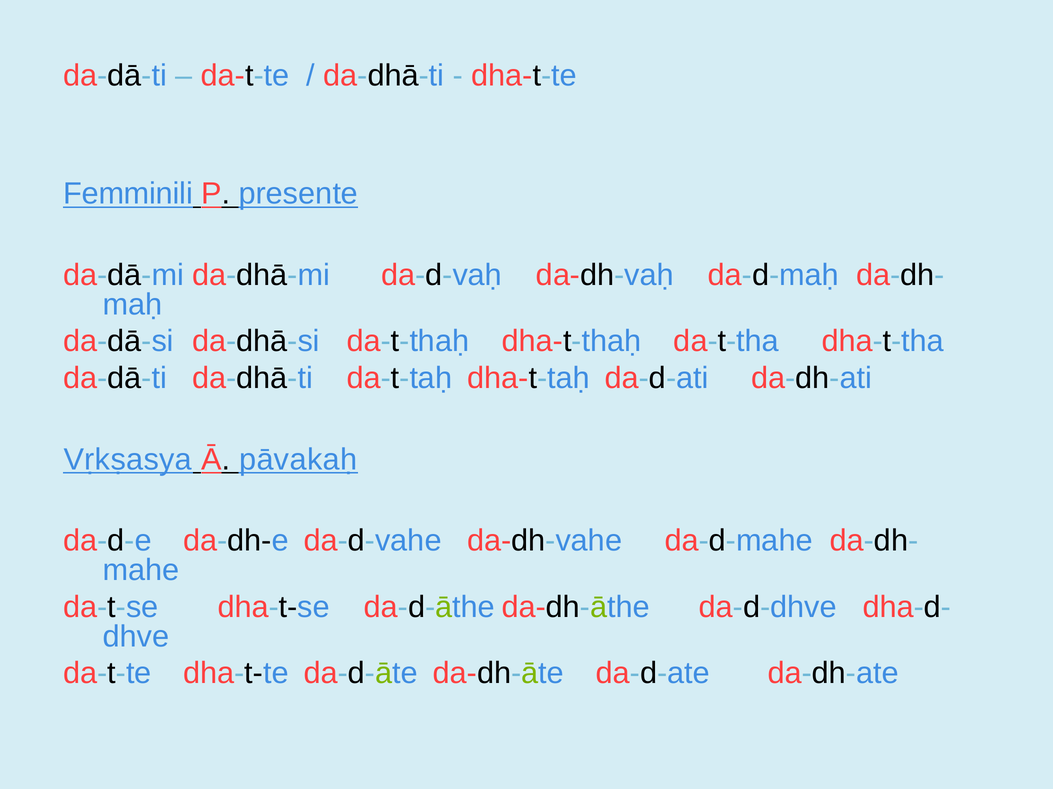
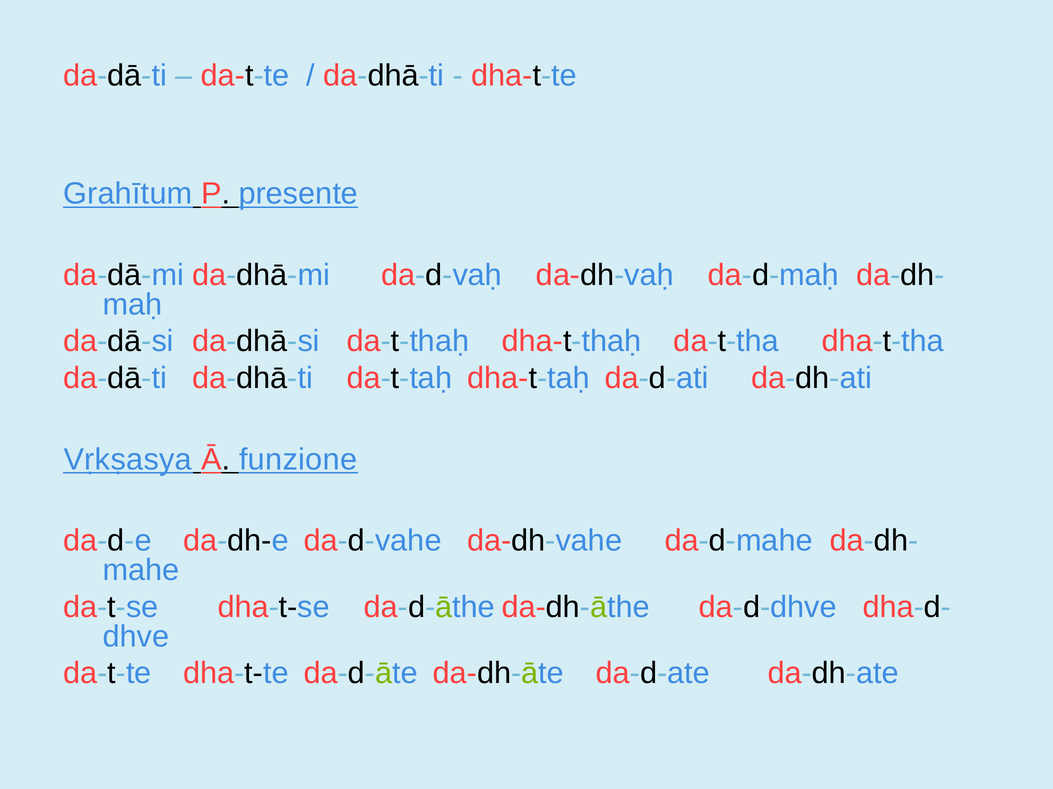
Femminili: Femminili -> Grahītum
pāvakaḥ: pāvakaḥ -> funzione
